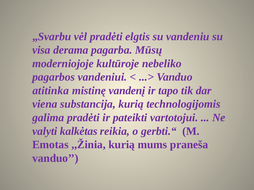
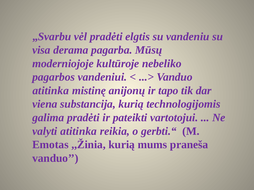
vandenį: vandenį -> anijonų
valyti kalkėtas: kalkėtas -> atitinka
